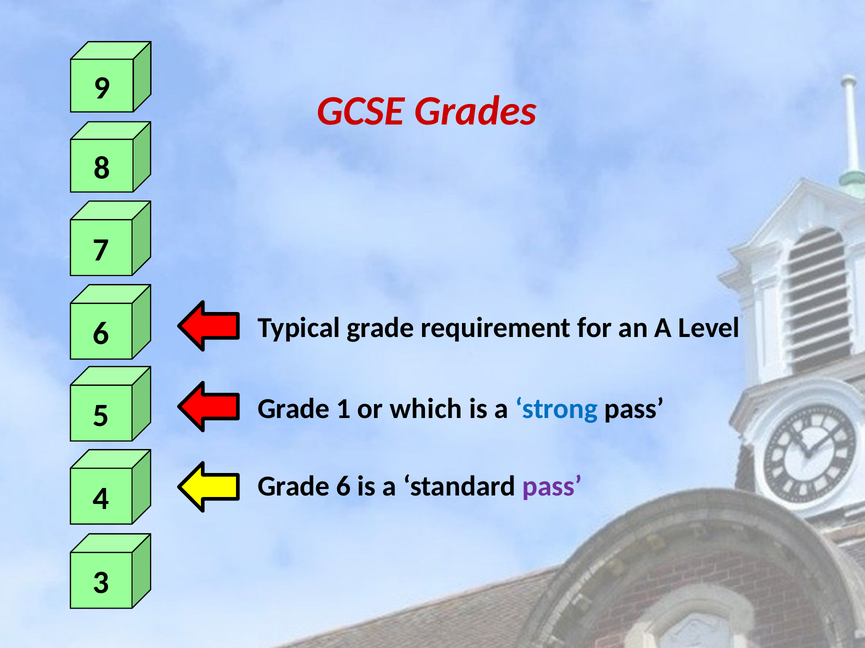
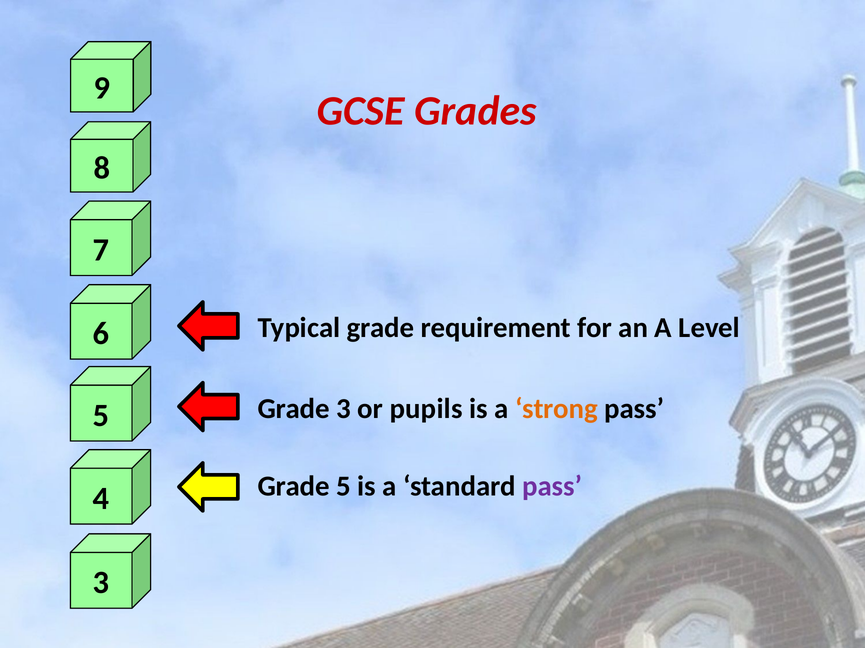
Grade 1: 1 -> 3
which: which -> pupils
strong colour: blue -> orange
Grade 6: 6 -> 5
